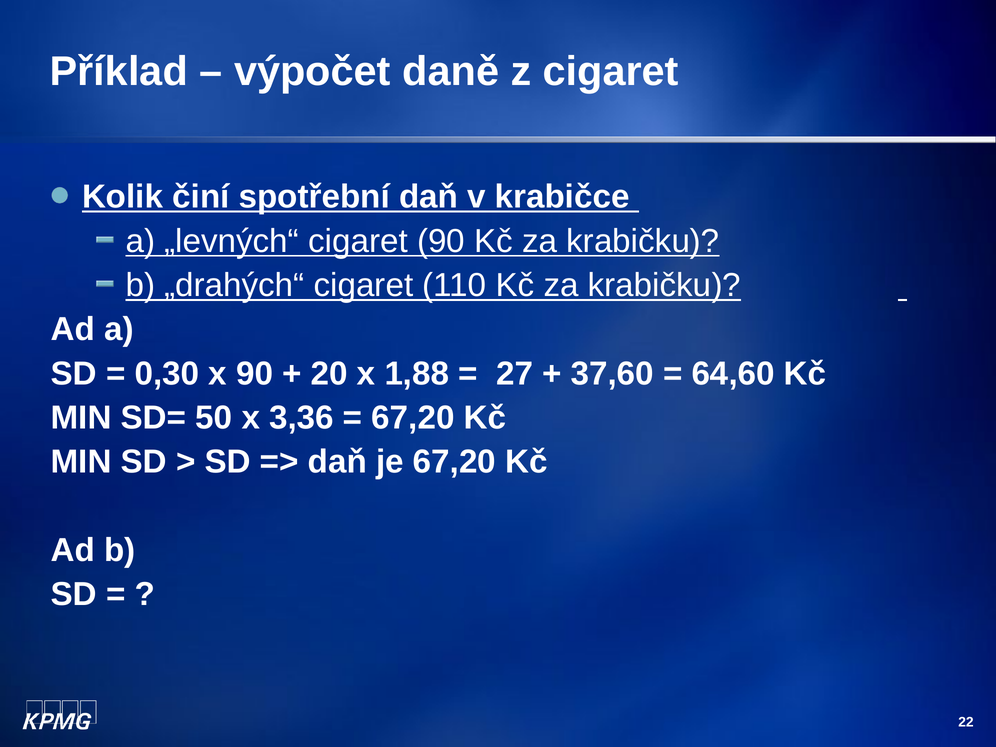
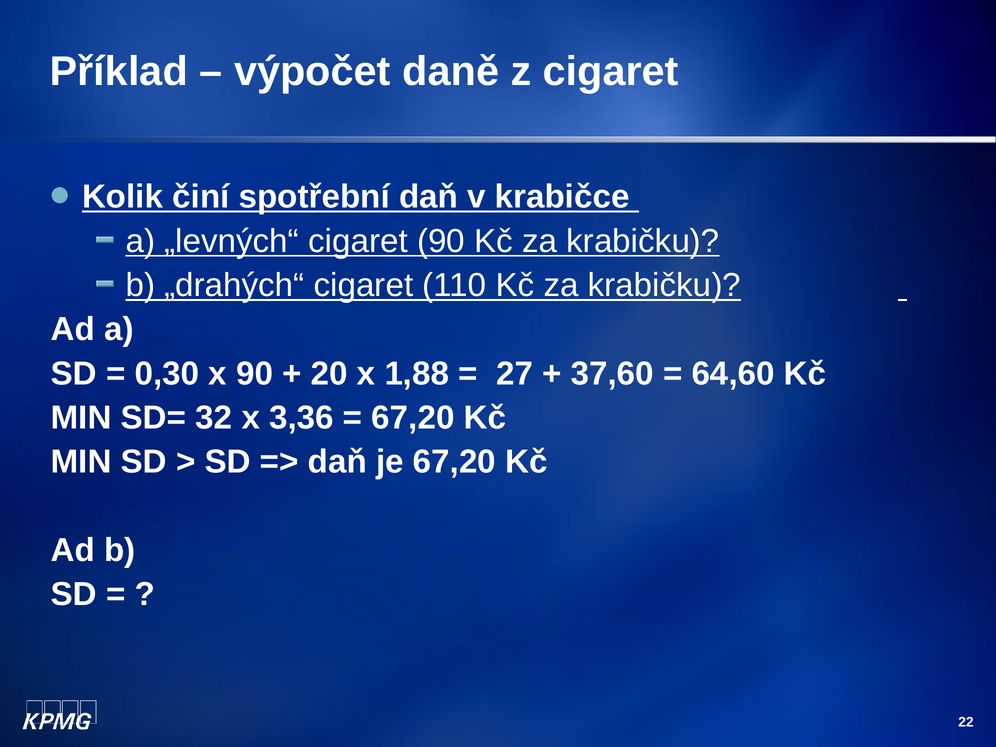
50: 50 -> 32
